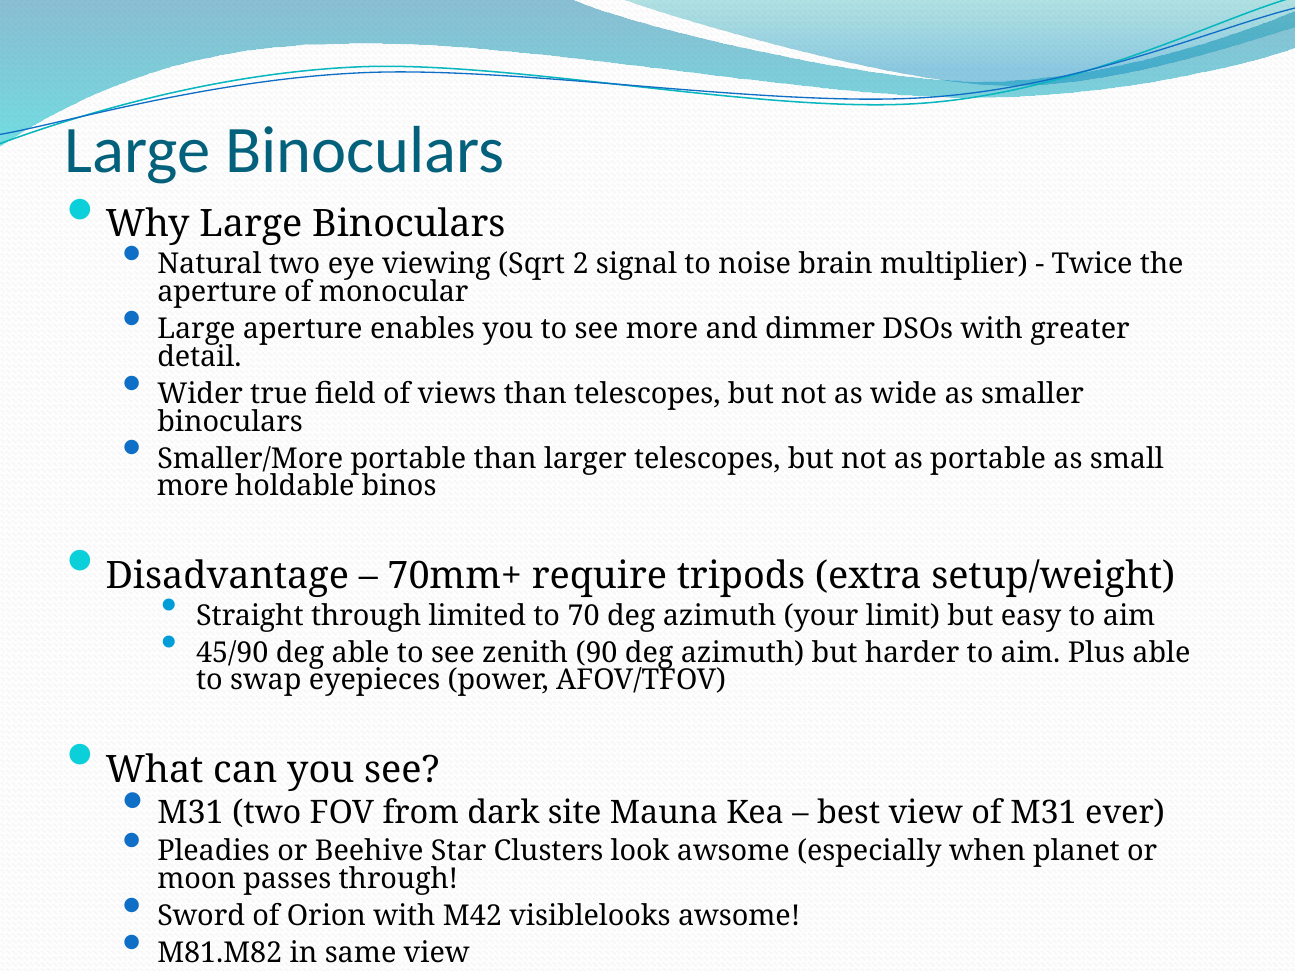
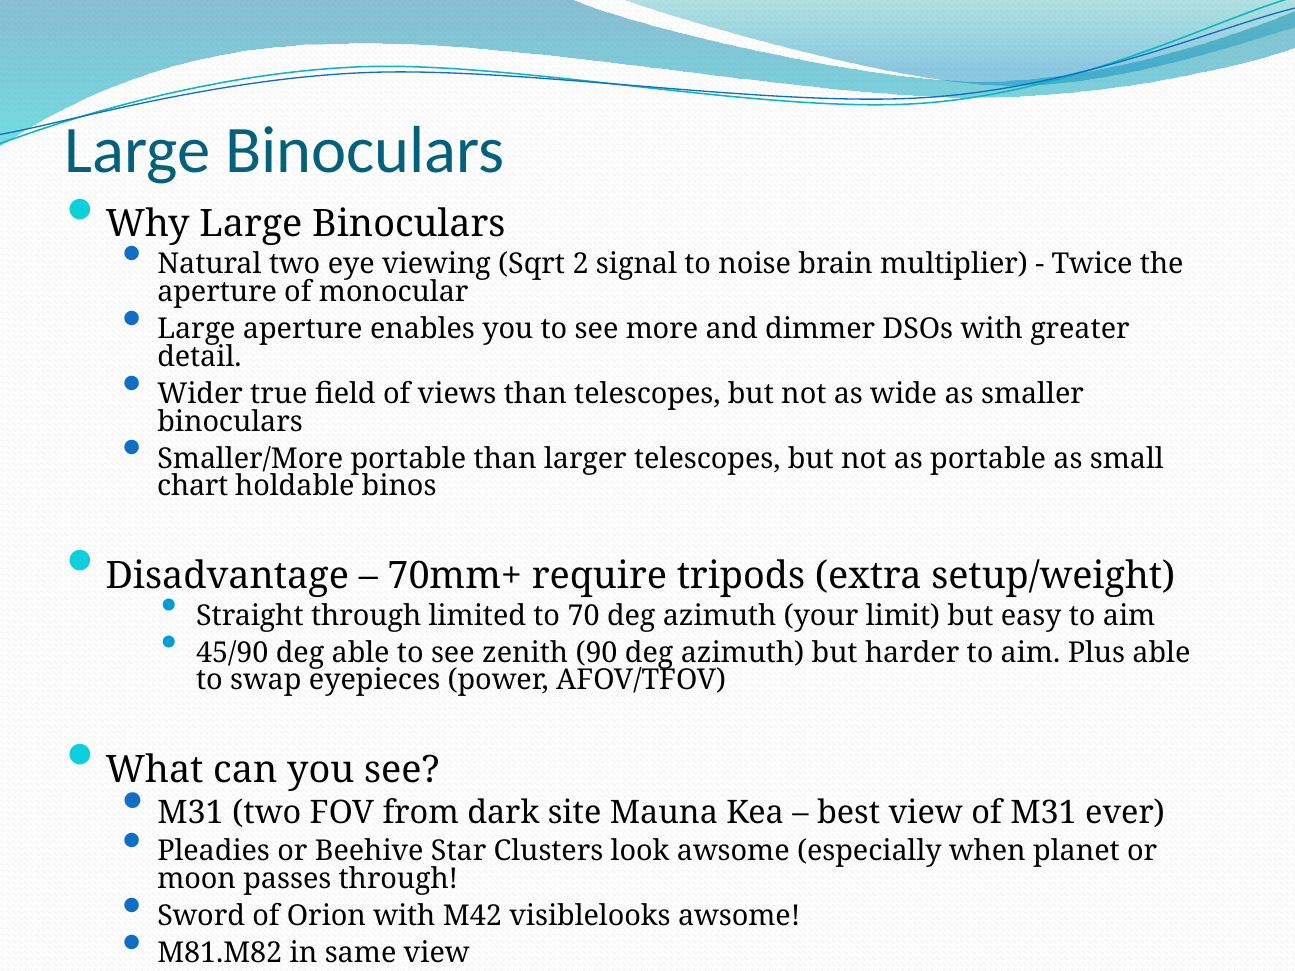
more at (193, 486): more -> chart
